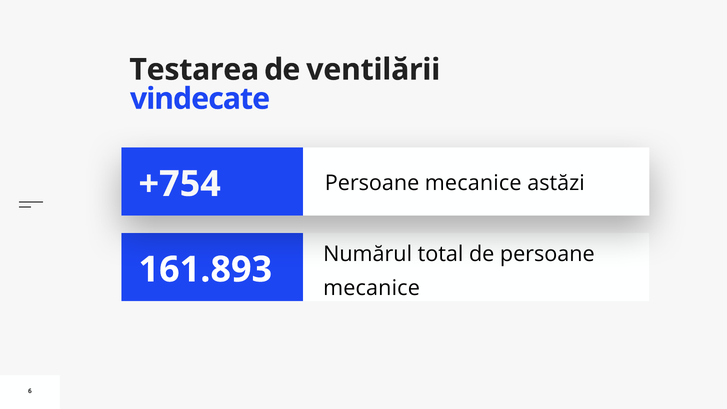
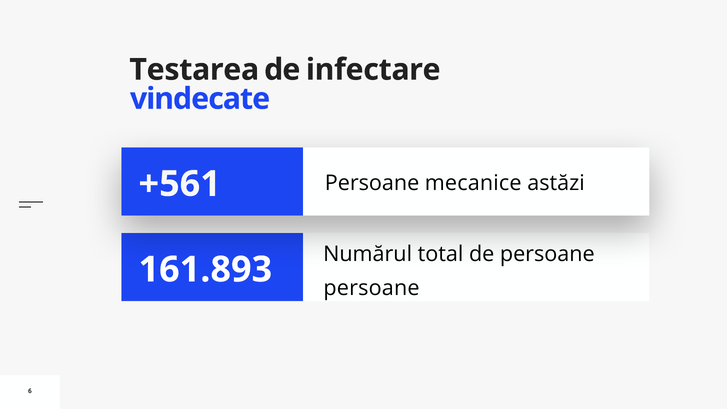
ventilării: ventilării -> infectare
+754: +754 -> +561
mecanice at (372, 288): mecanice -> persoane
